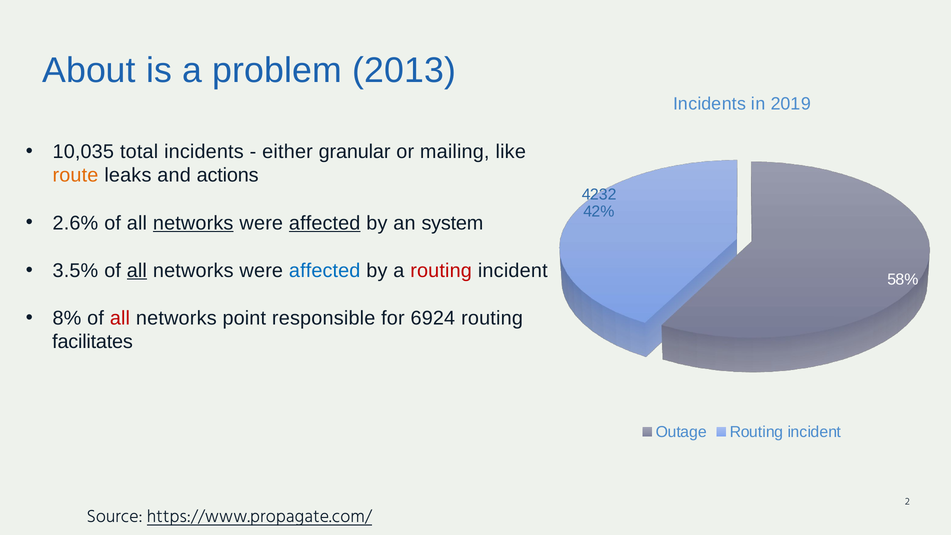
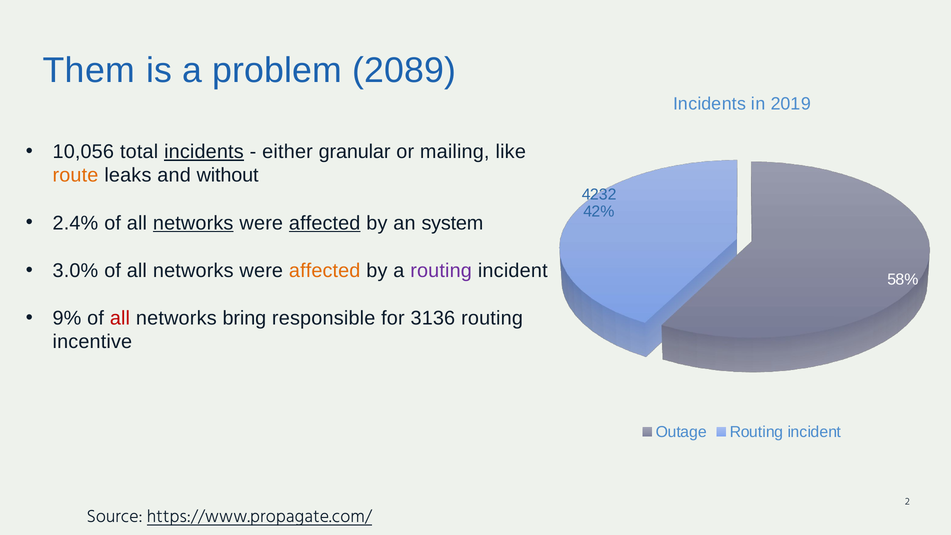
About: About -> Them
2013: 2013 -> 2089
10,035: 10,035 -> 10,056
incidents at (204, 152) underline: none -> present
actions: actions -> without
2.6%: 2.6% -> 2.4%
3.5%: 3.5% -> 3.0%
all at (137, 271) underline: present -> none
affected at (325, 271) colour: blue -> orange
routing at (441, 271) colour: red -> purple
8%: 8% -> 9%
point: point -> bring
6924: 6924 -> 3136
facilitates: facilitates -> incentive
